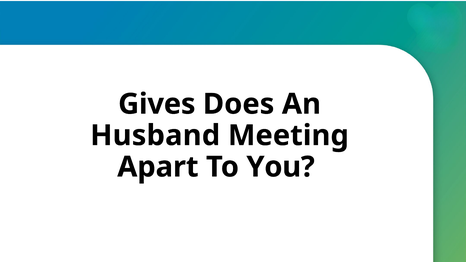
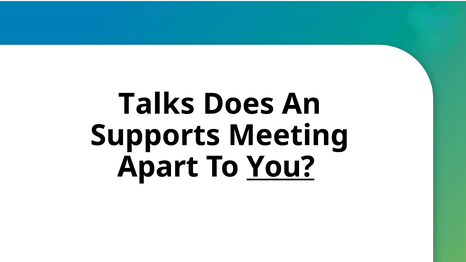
Gives: Gives -> Talks
Husband: Husband -> Supports
You underline: none -> present
